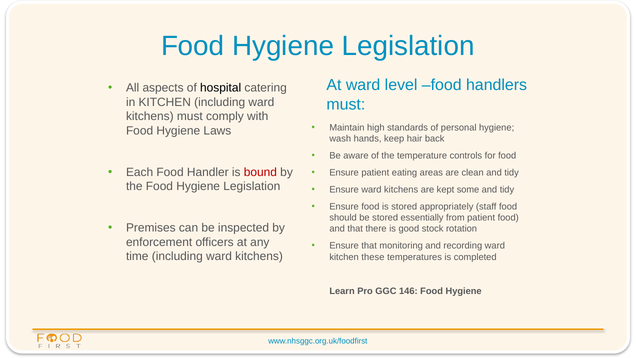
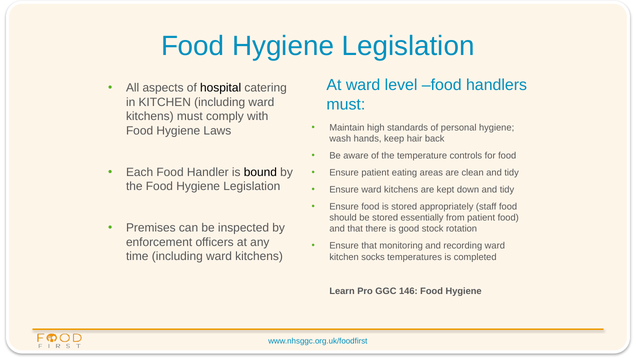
bound colour: red -> black
some: some -> down
these: these -> socks
